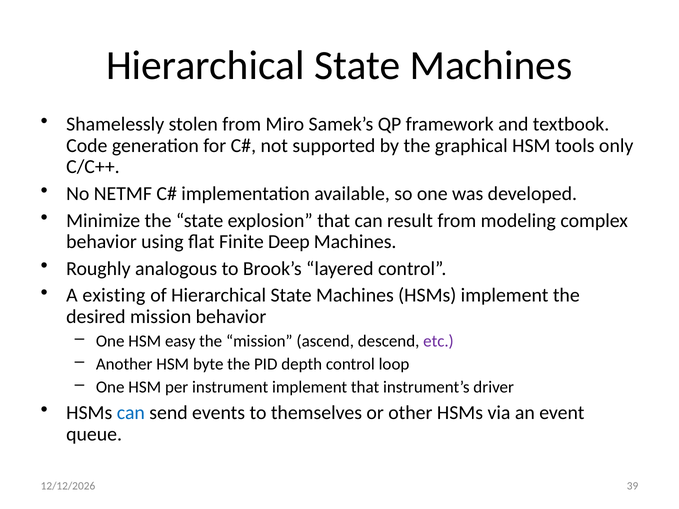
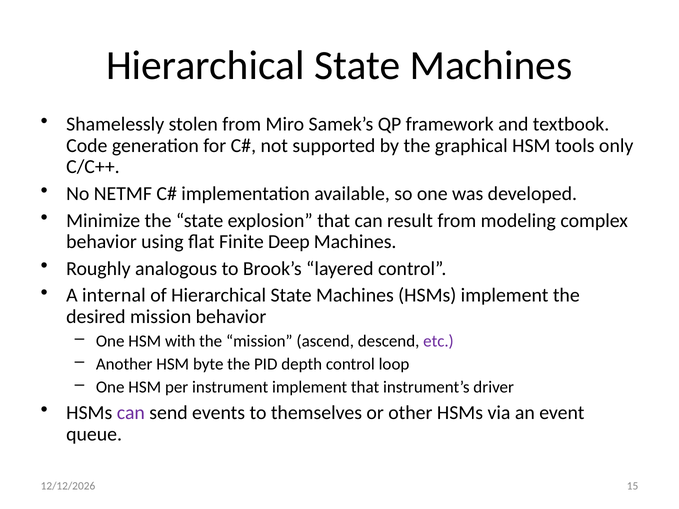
existing: existing -> internal
easy: easy -> with
can at (131, 413) colour: blue -> purple
39: 39 -> 15
